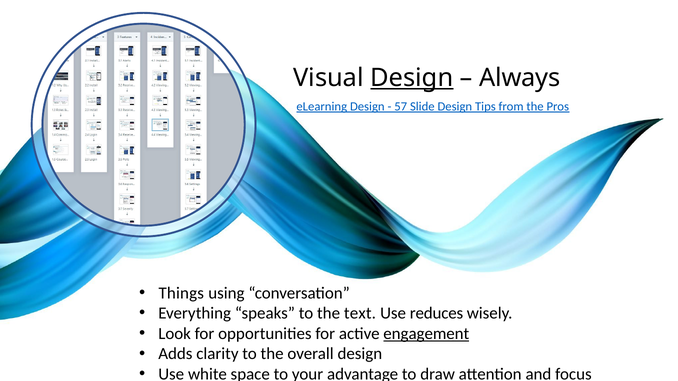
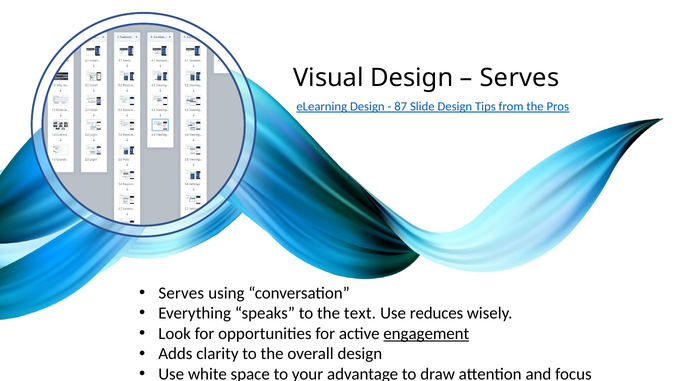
Design at (412, 78) underline: present -> none
Always at (520, 78): Always -> Serves
57: 57 -> 87
Things at (181, 293): Things -> Serves
